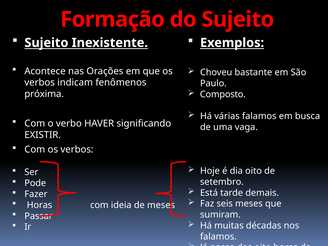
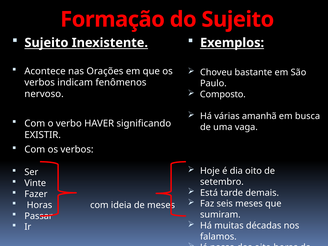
próxima: próxima -> nervoso
várias falamos: falamos -> amanhã
Pode at (35, 183): Pode -> Vinte
